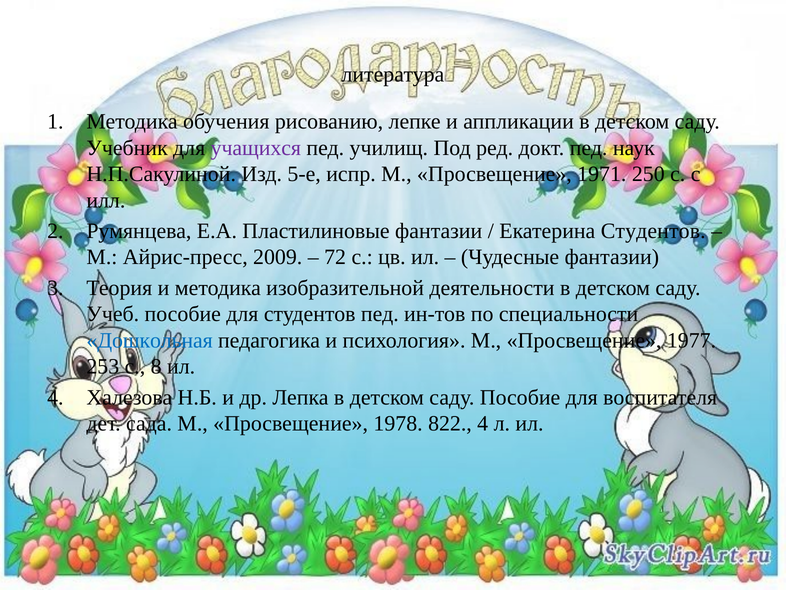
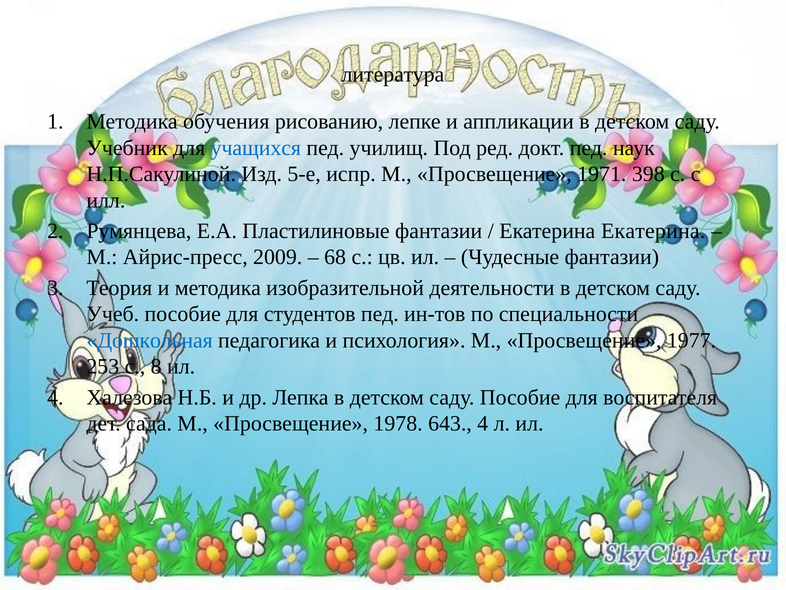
учащихся colour: purple -> blue
250: 250 -> 398
Екатерина Студентов: Студентов -> Екатерина
72: 72 -> 68
822: 822 -> 643
